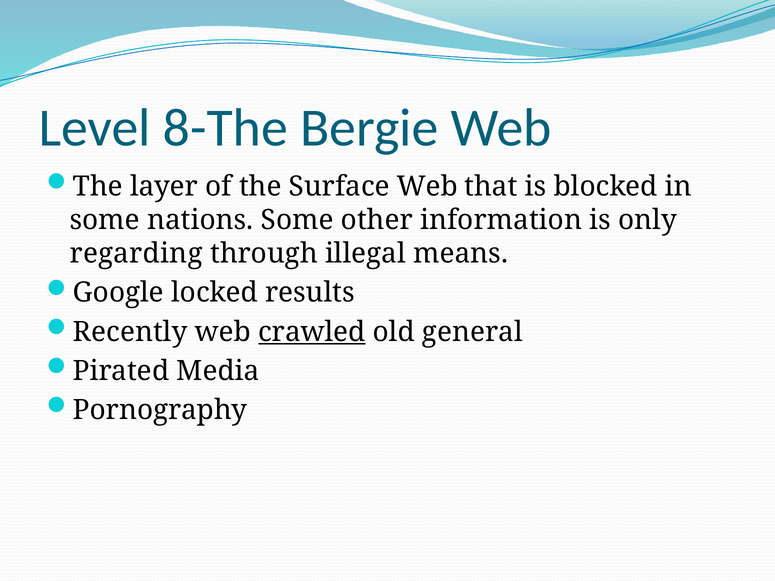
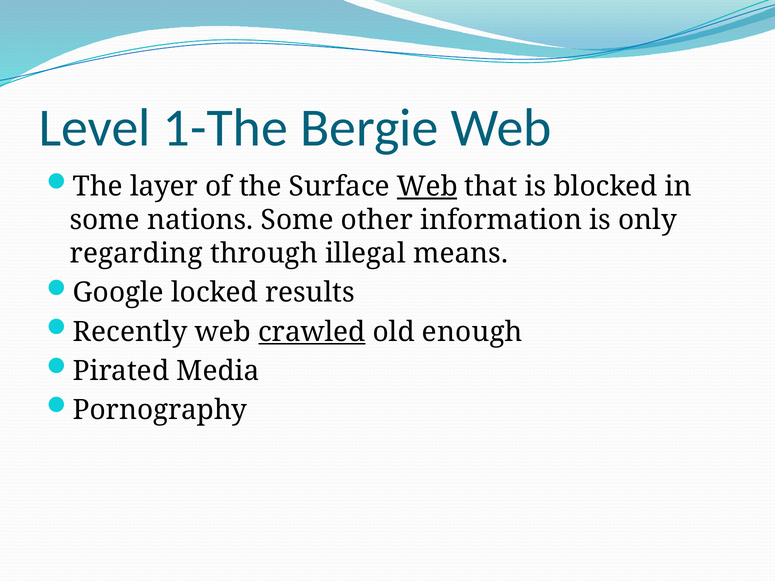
8-The: 8-The -> 1-The
Web at (427, 187) underline: none -> present
general: general -> enough
